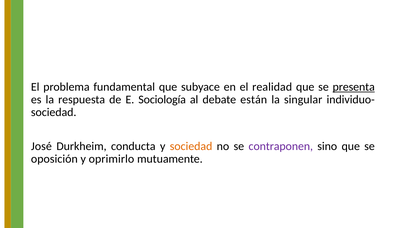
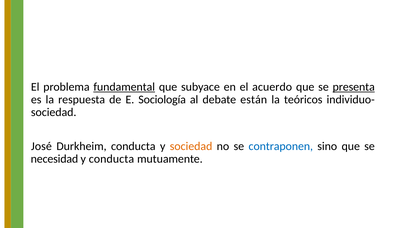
fundamental underline: none -> present
realidad: realidad -> acuerdo
singular: singular -> teóricos
contraponen colour: purple -> blue
oposición: oposición -> necesidad
y oprimirlo: oprimirlo -> conducta
